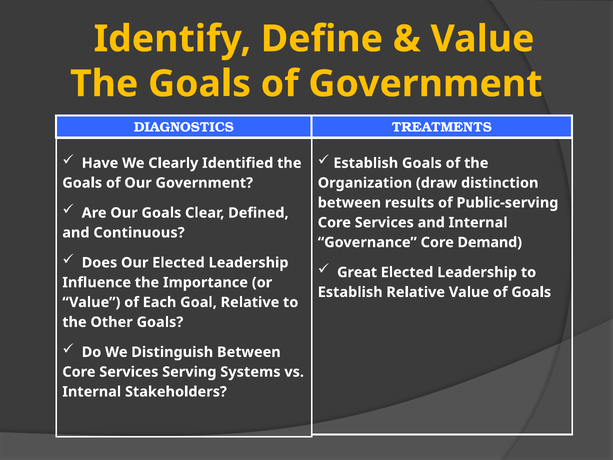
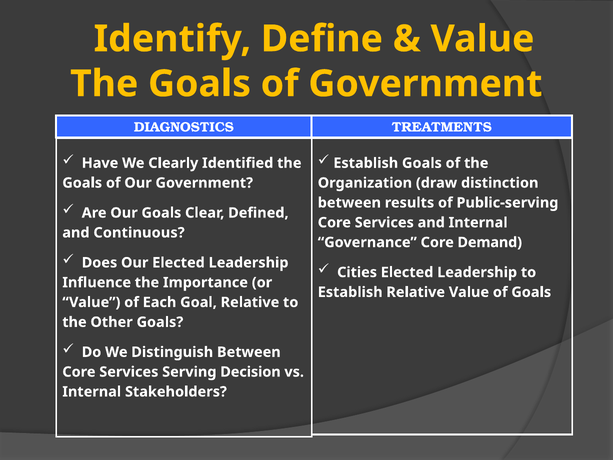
Great: Great -> Cities
Systems: Systems -> Decision
